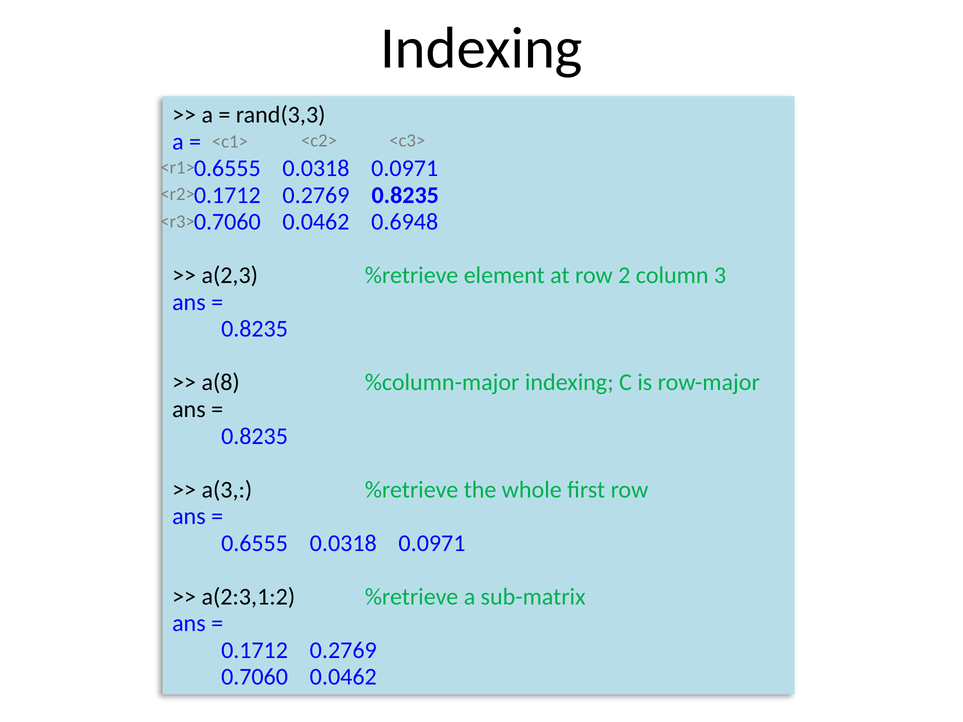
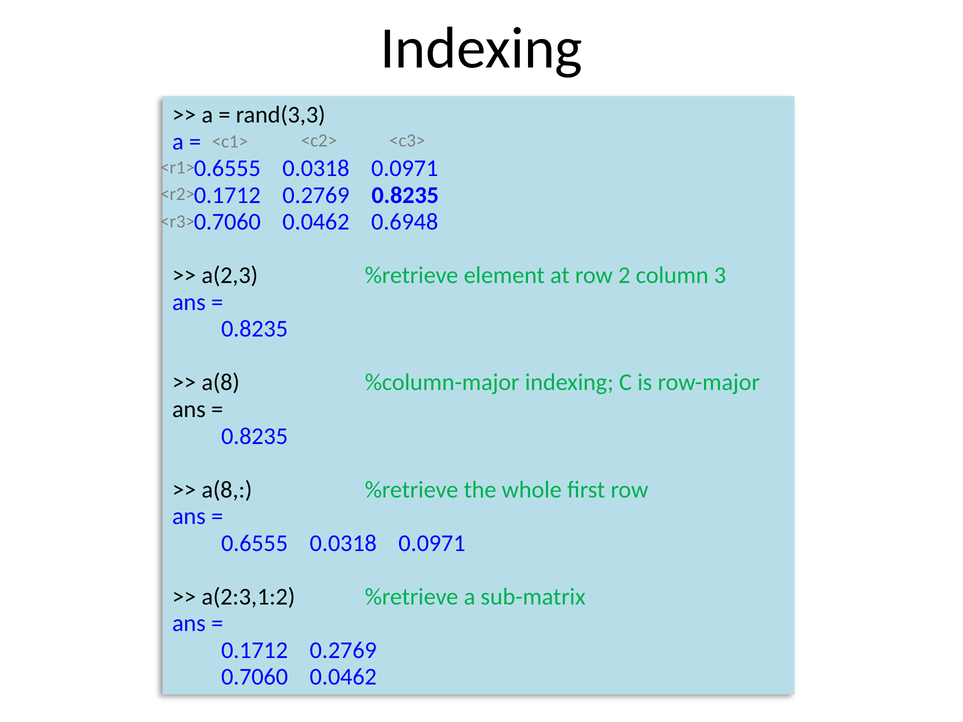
a(3 at (227, 490): a(3 -> a(8
